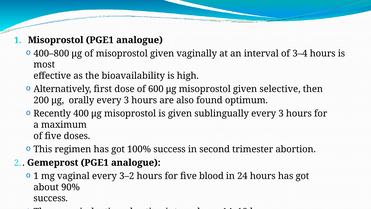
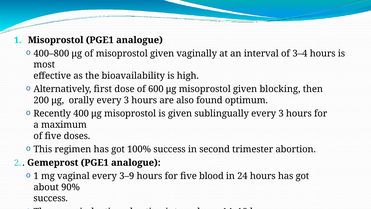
selective: selective -> blocking
3–2: 3–2 -> 3–9
